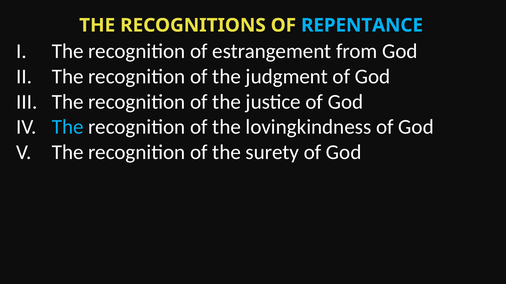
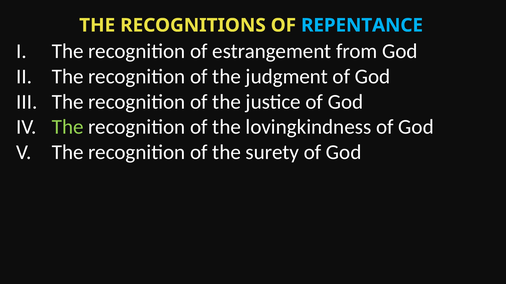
The at (68, 127) colour: light blue -> light green
